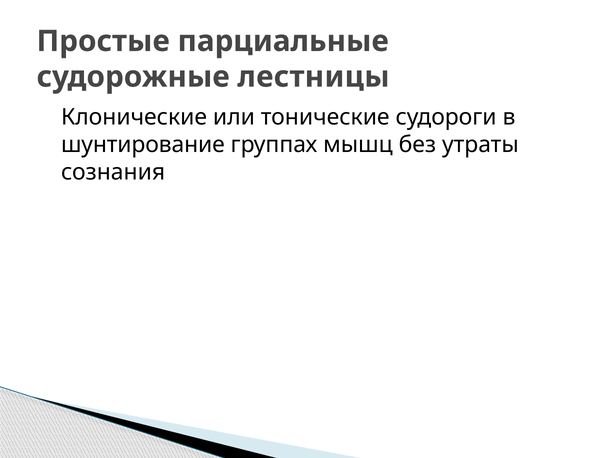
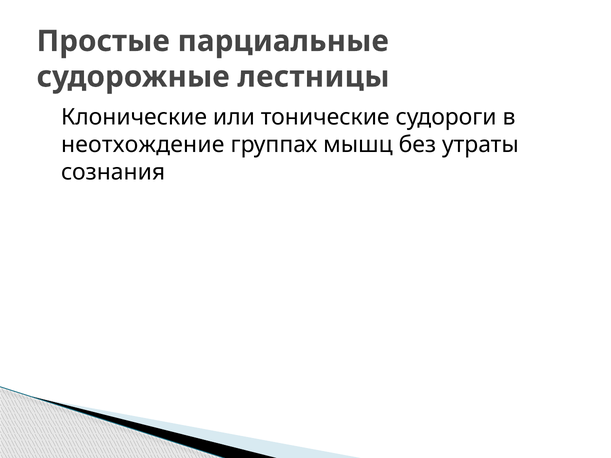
шунтирование: шунтирование -> неотхождение
